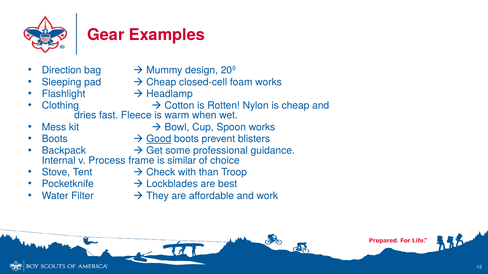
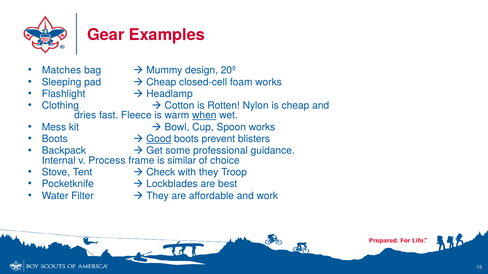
Direction: Direction -> Matches
when underline: none -> present
with than: than -> they
